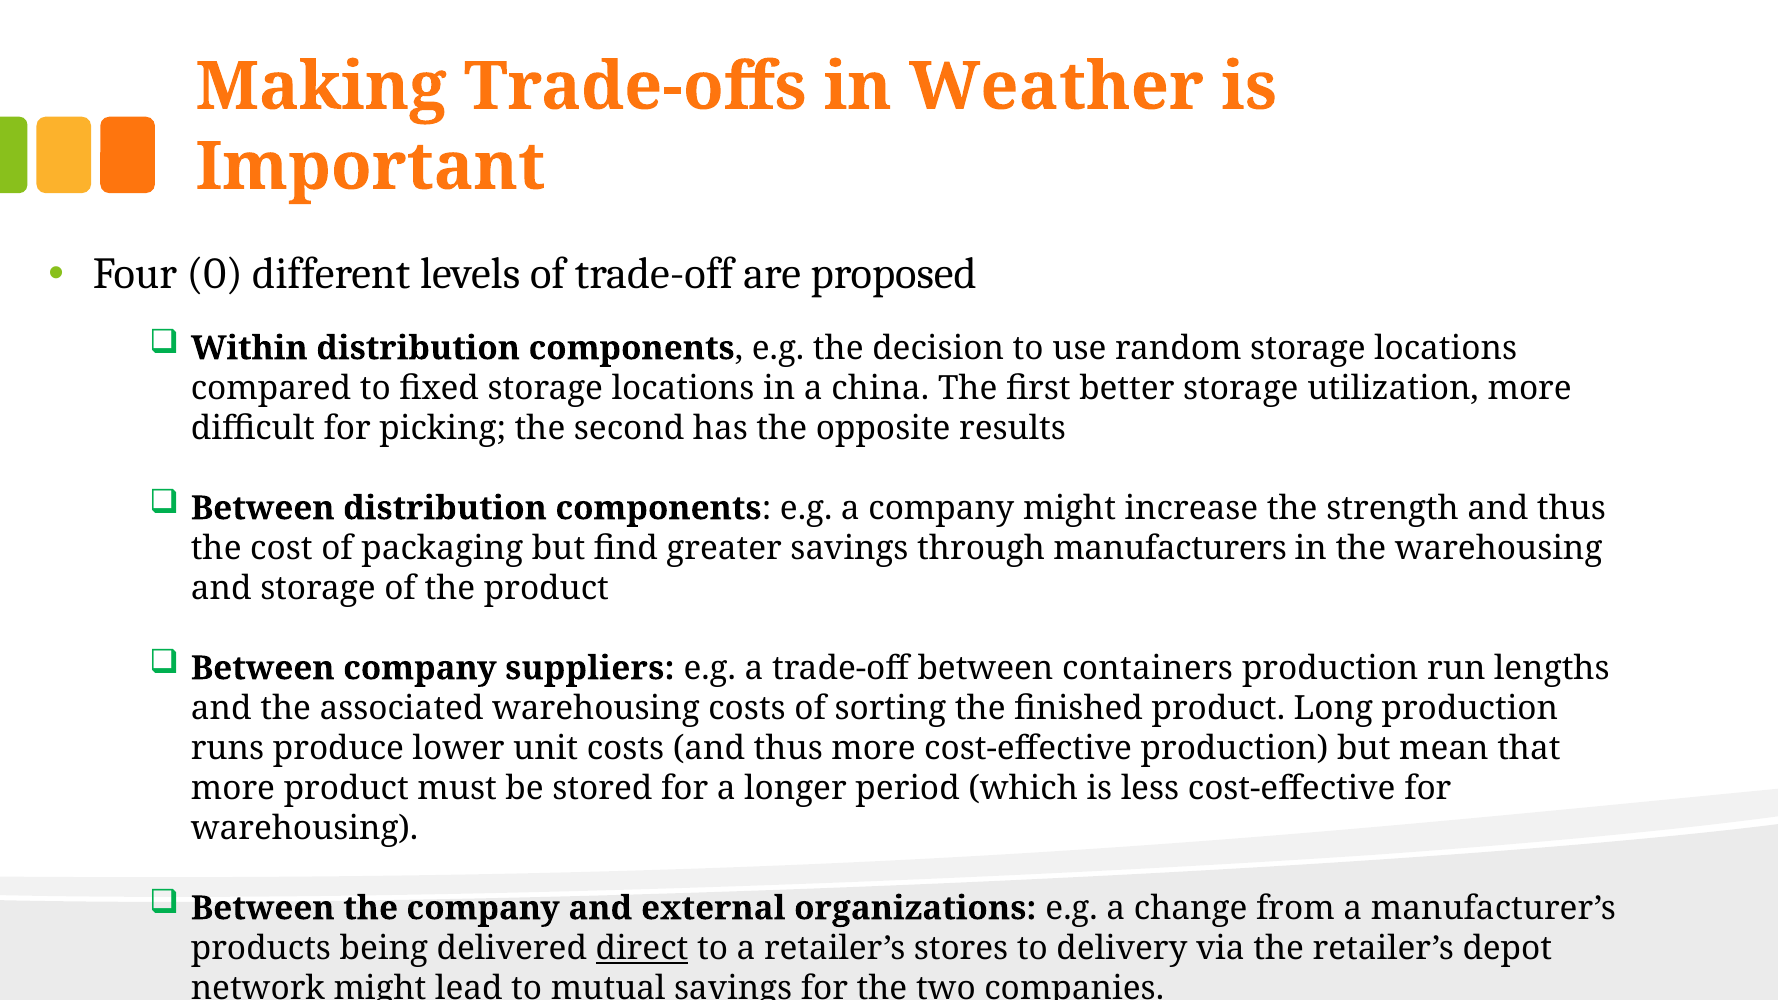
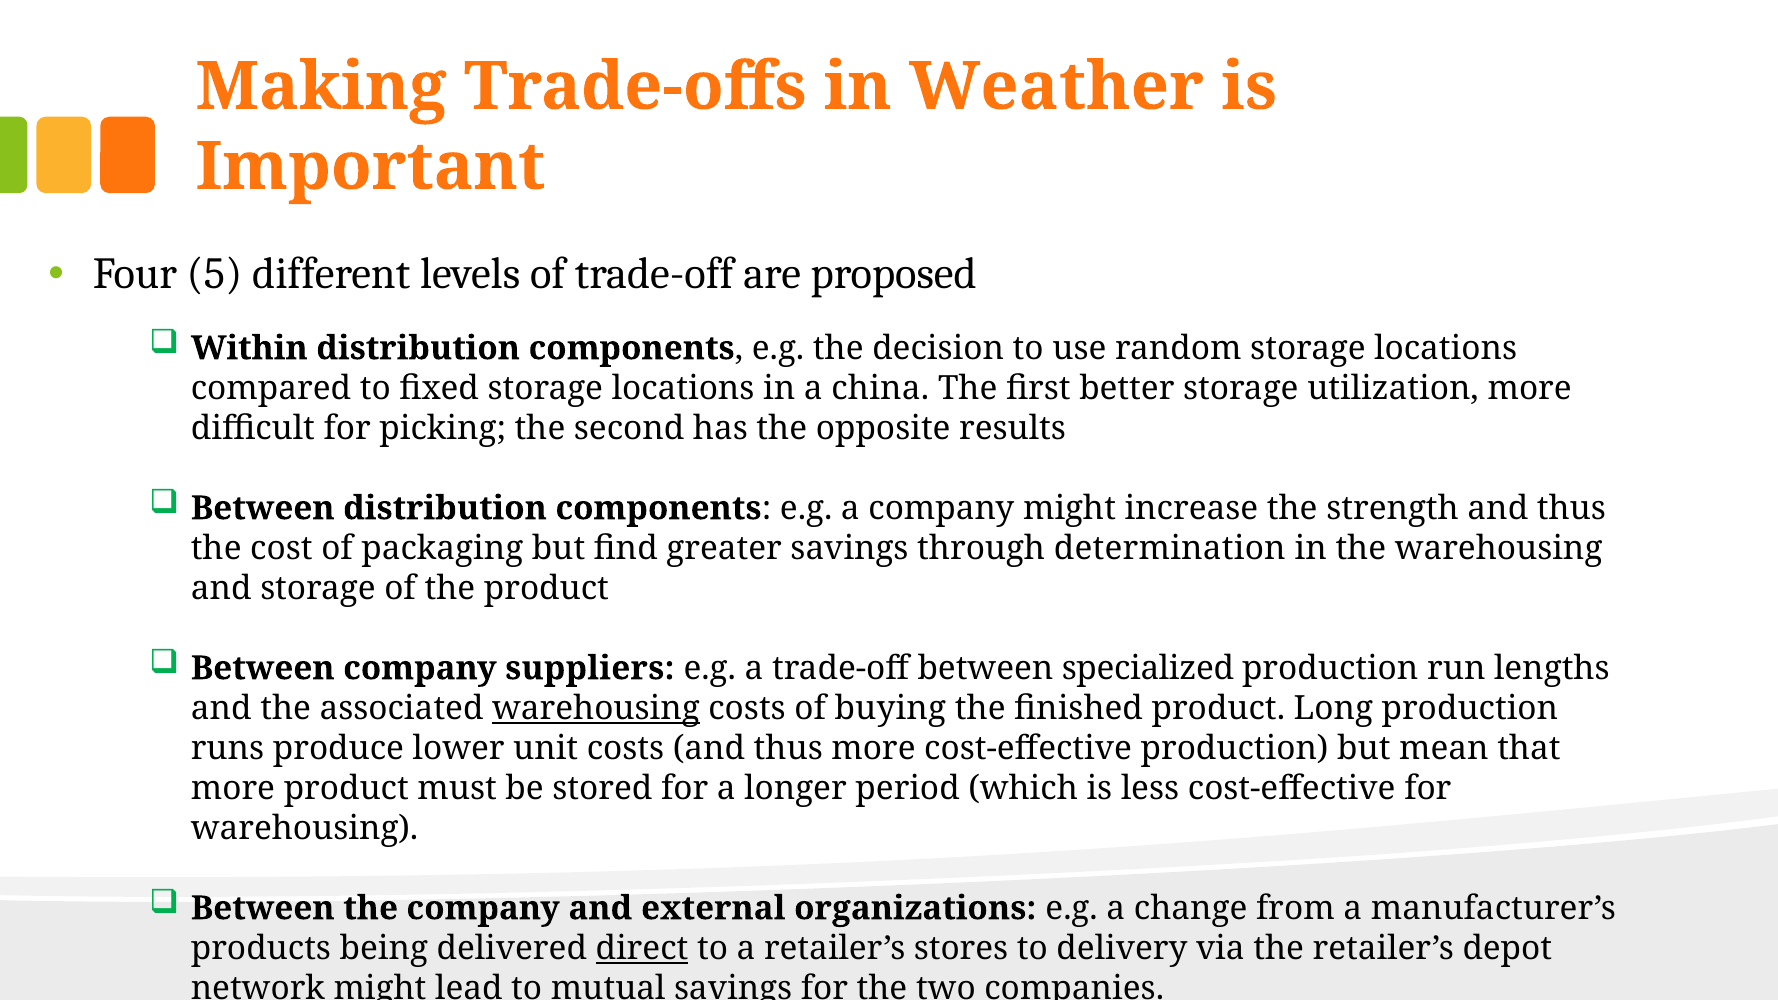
0: 0 -> 5
manufacturers: manufacturers -> determination
containers: containers -> specialized
warehousing at (596, 708) underline: none -> present
sorting: sorting -> buying
